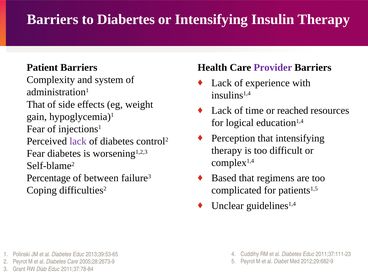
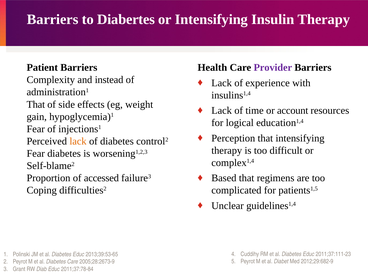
system: system -> instead
reached: reached -> account
lack at (78, 141) colour: purple -> orange
Percentage: Percentage -> Proportion
between: between -> accessed
